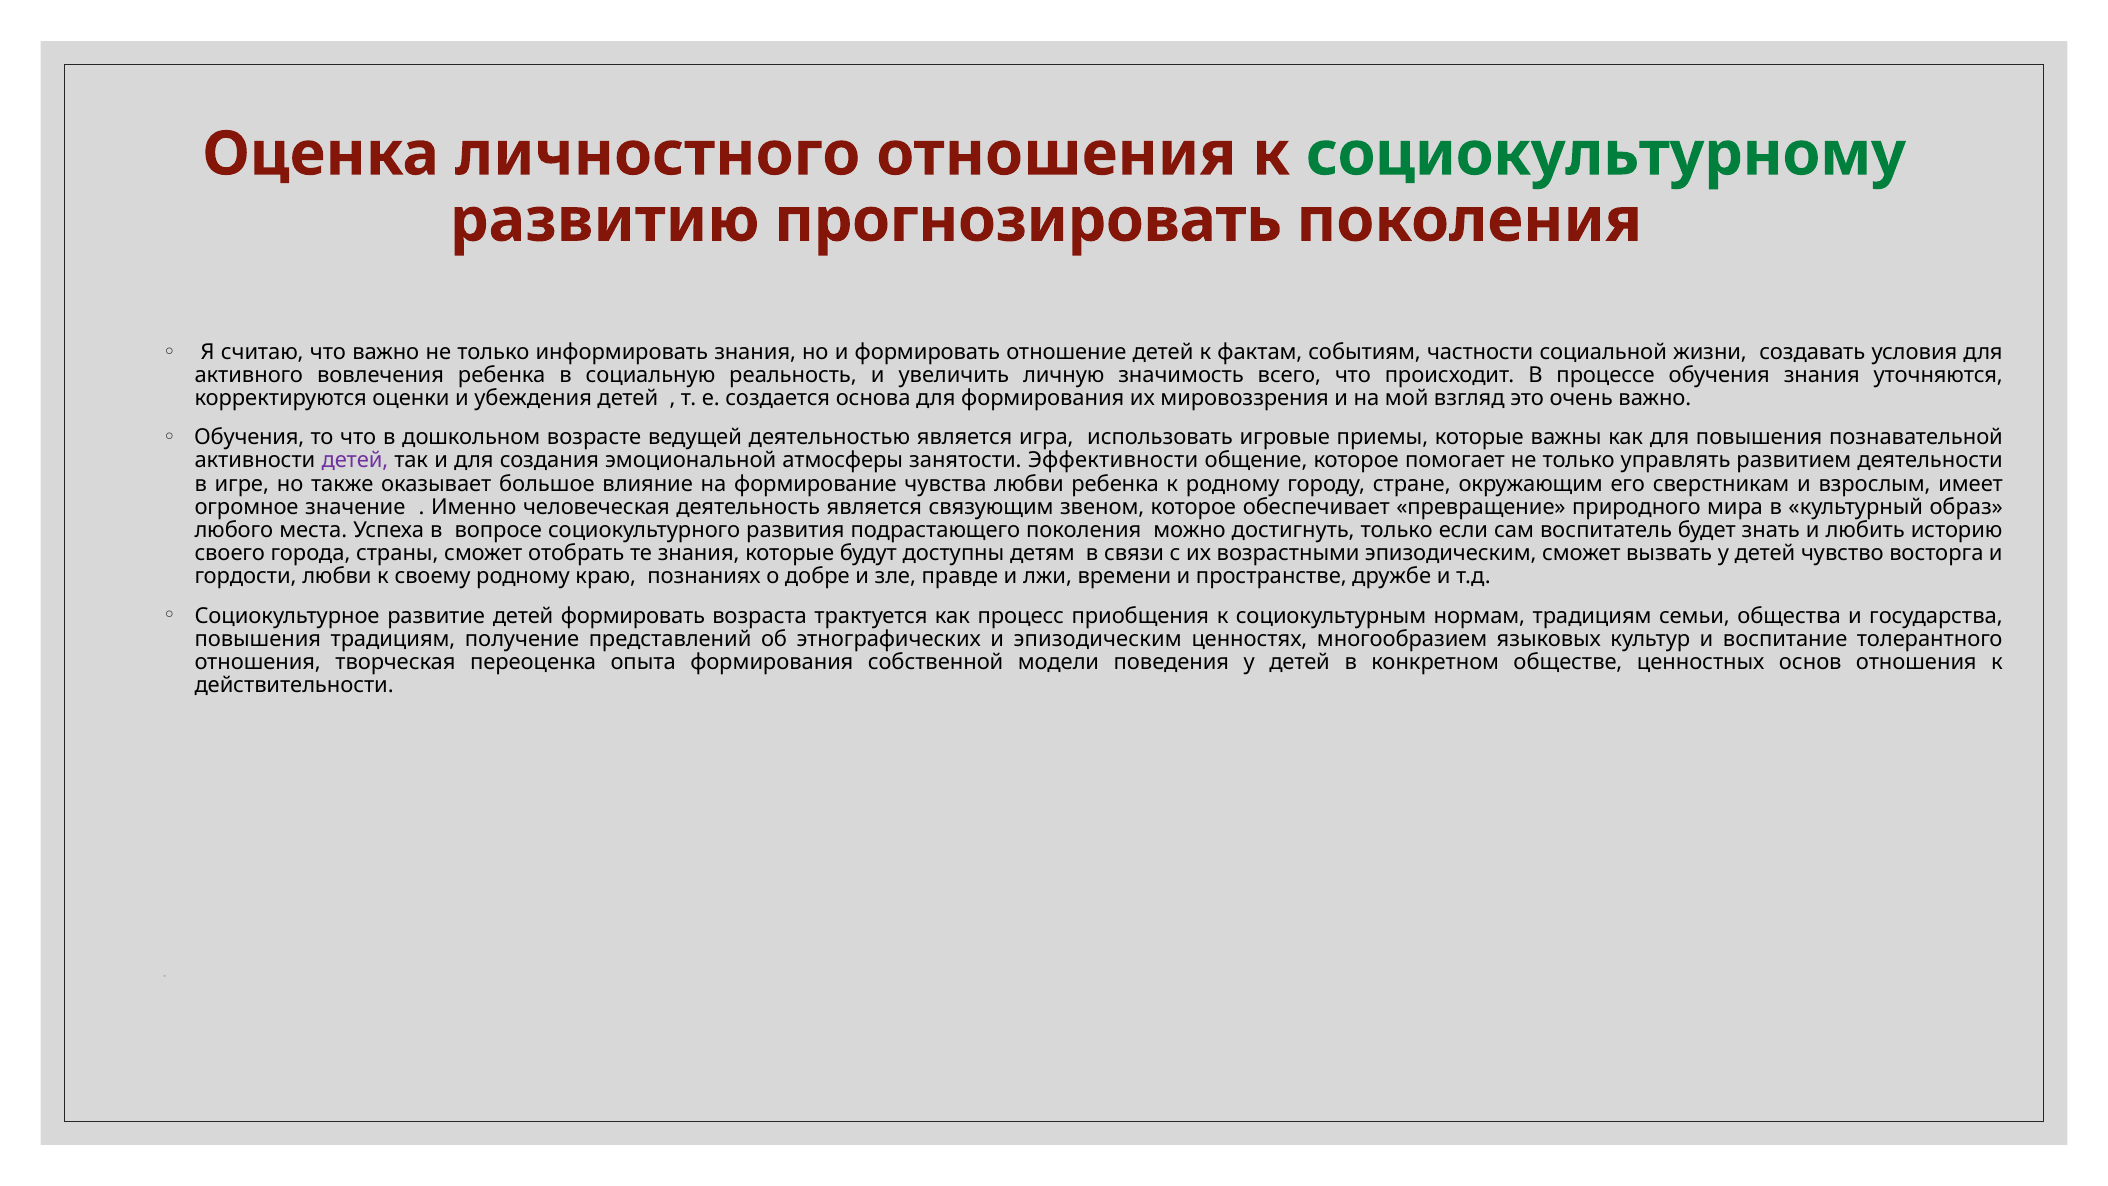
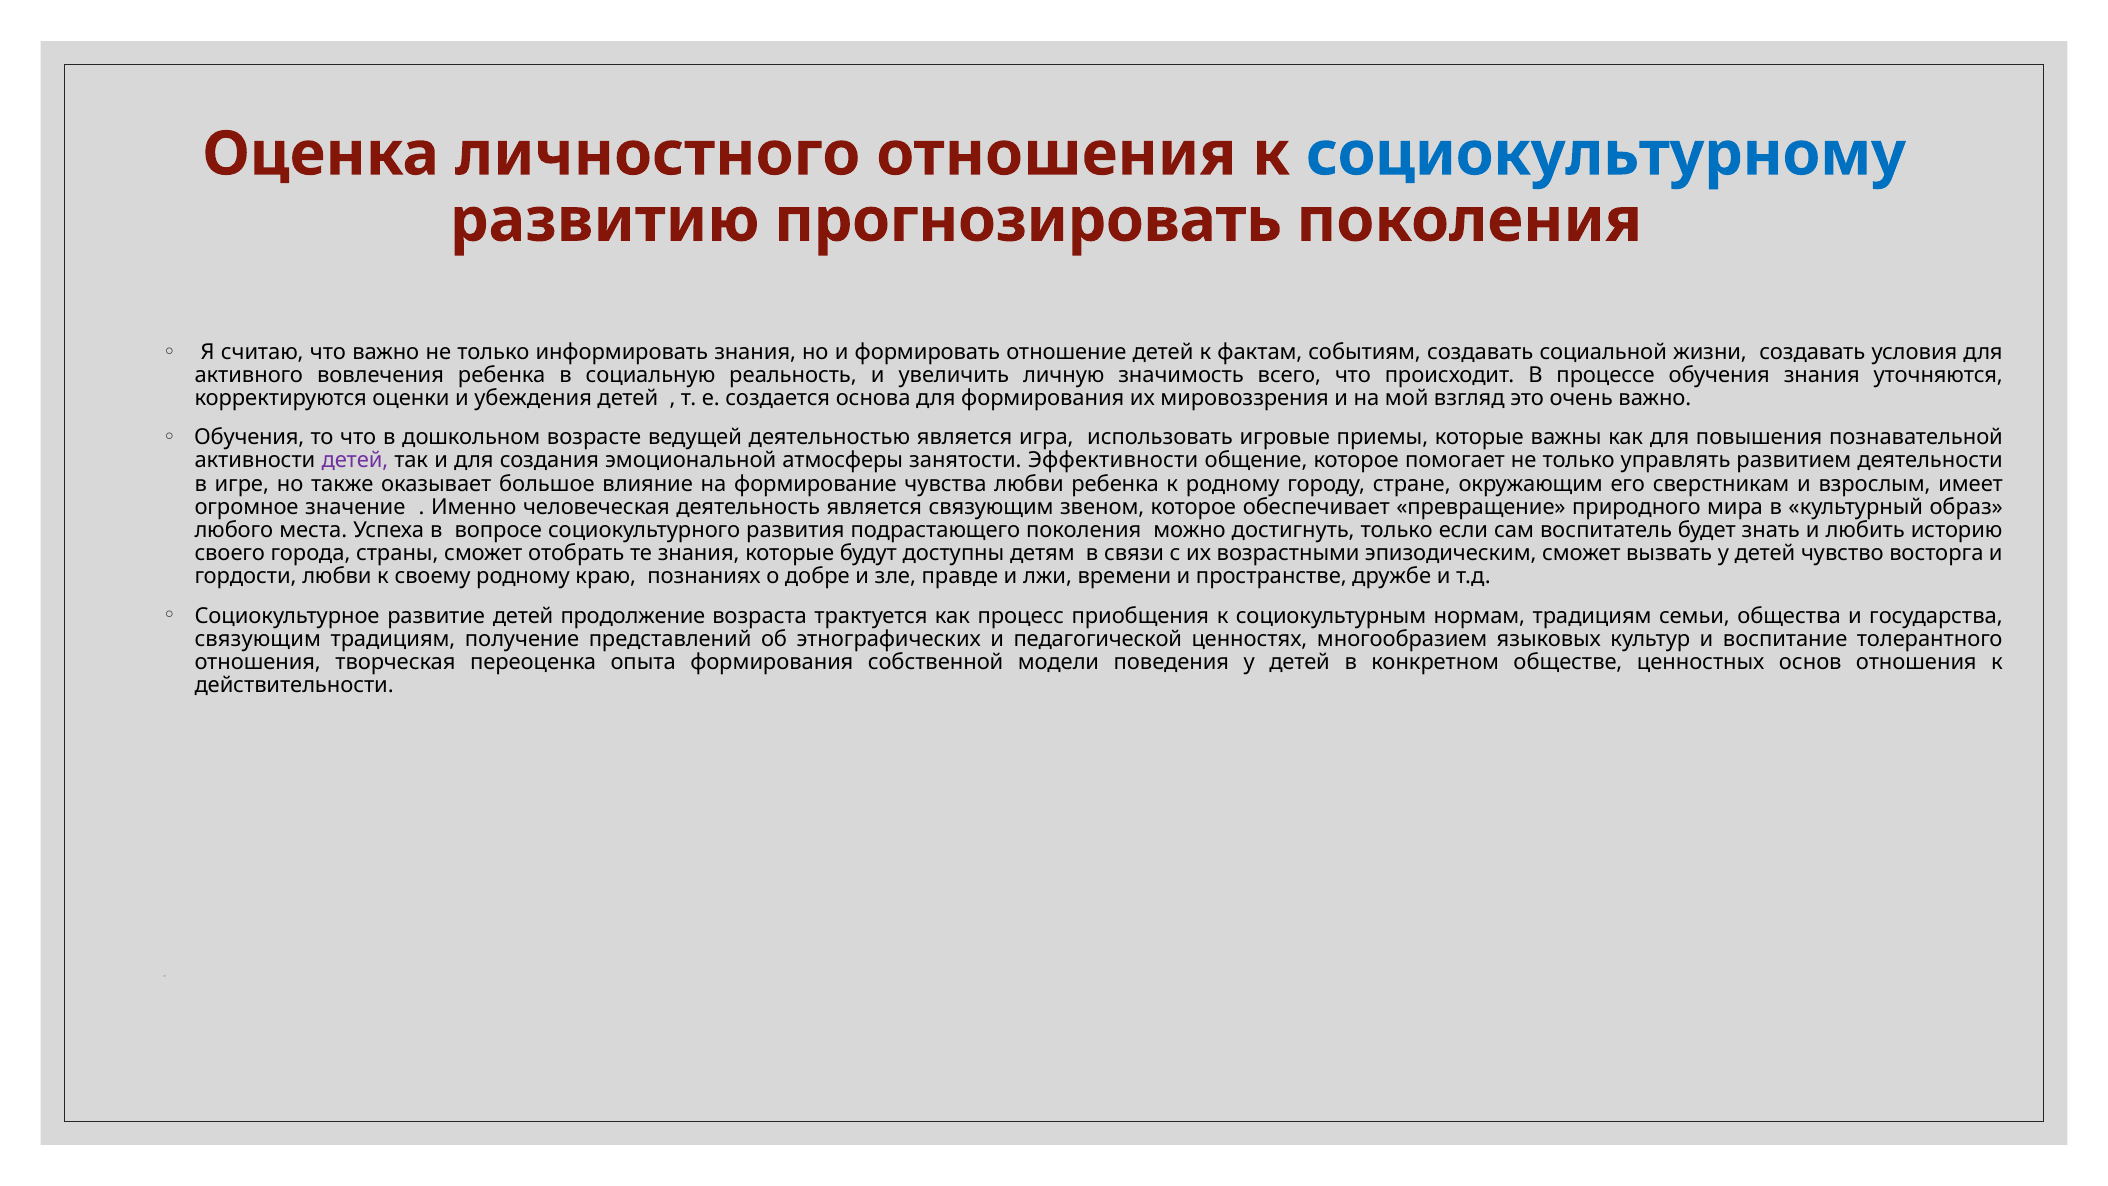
социокультурному colour: green -> blue
событиям частности: частности -> создавать
детей формировать: формировать -> продолжение
повышения at (258, 639): повышения -> связующим
и эпизодическим: эпизодическим -> педагогической
